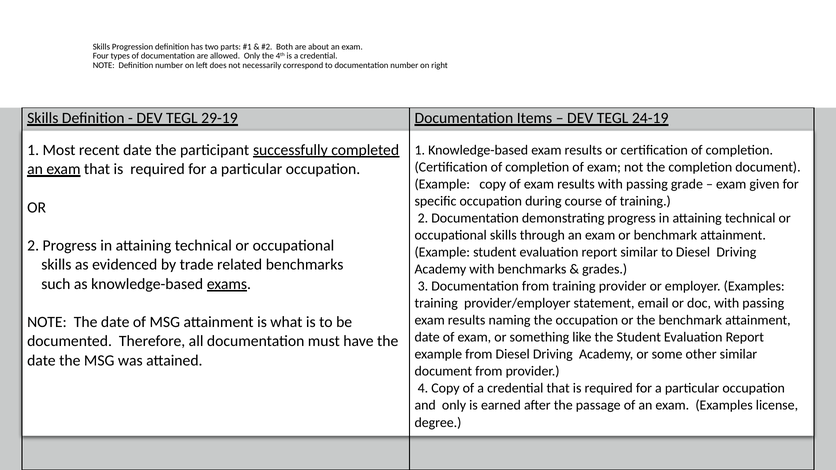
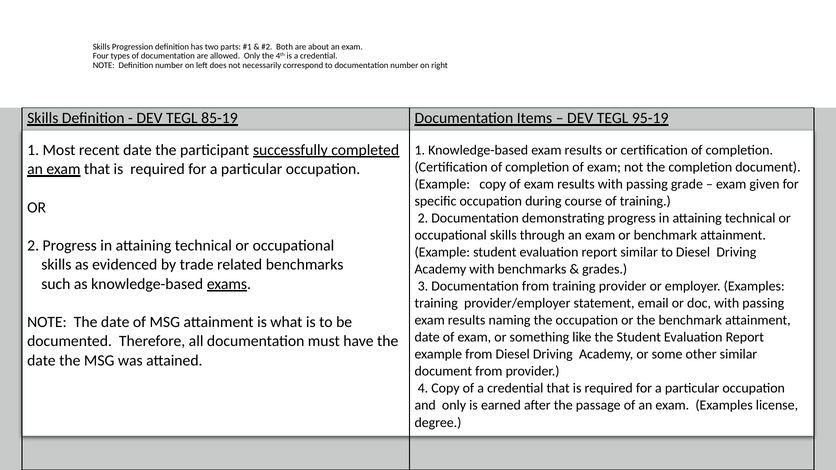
29-19: 29-19 -> 85-19
24-19: 24-19 -> 95-19
